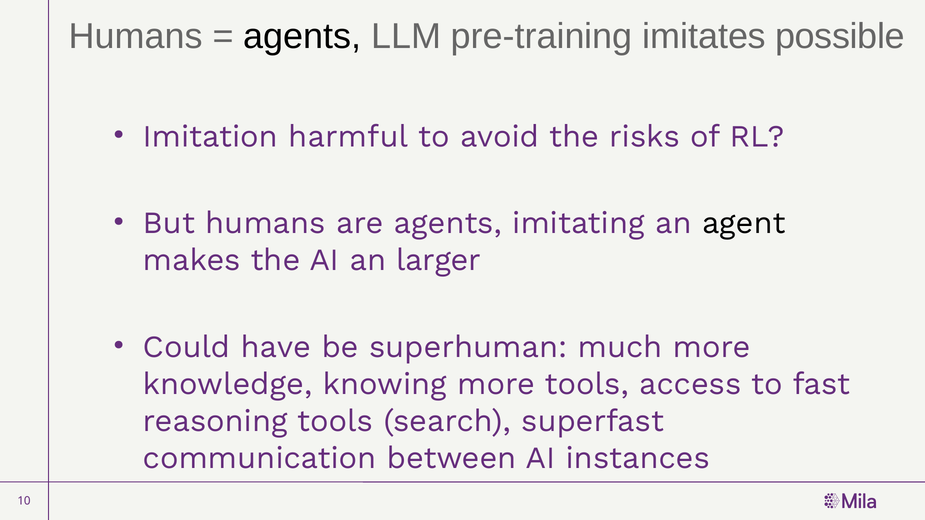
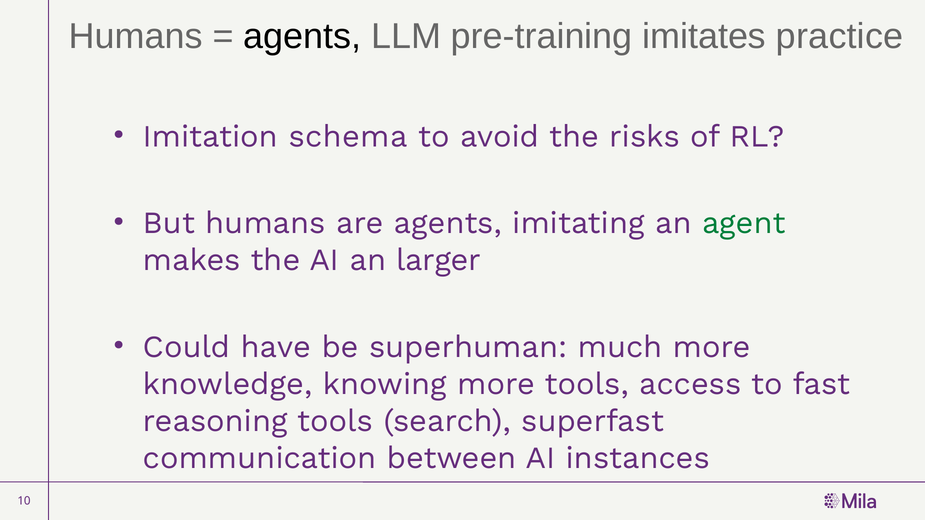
possible: possible -> practice
harmful: harmful -> schema
agent colour: black -> green
